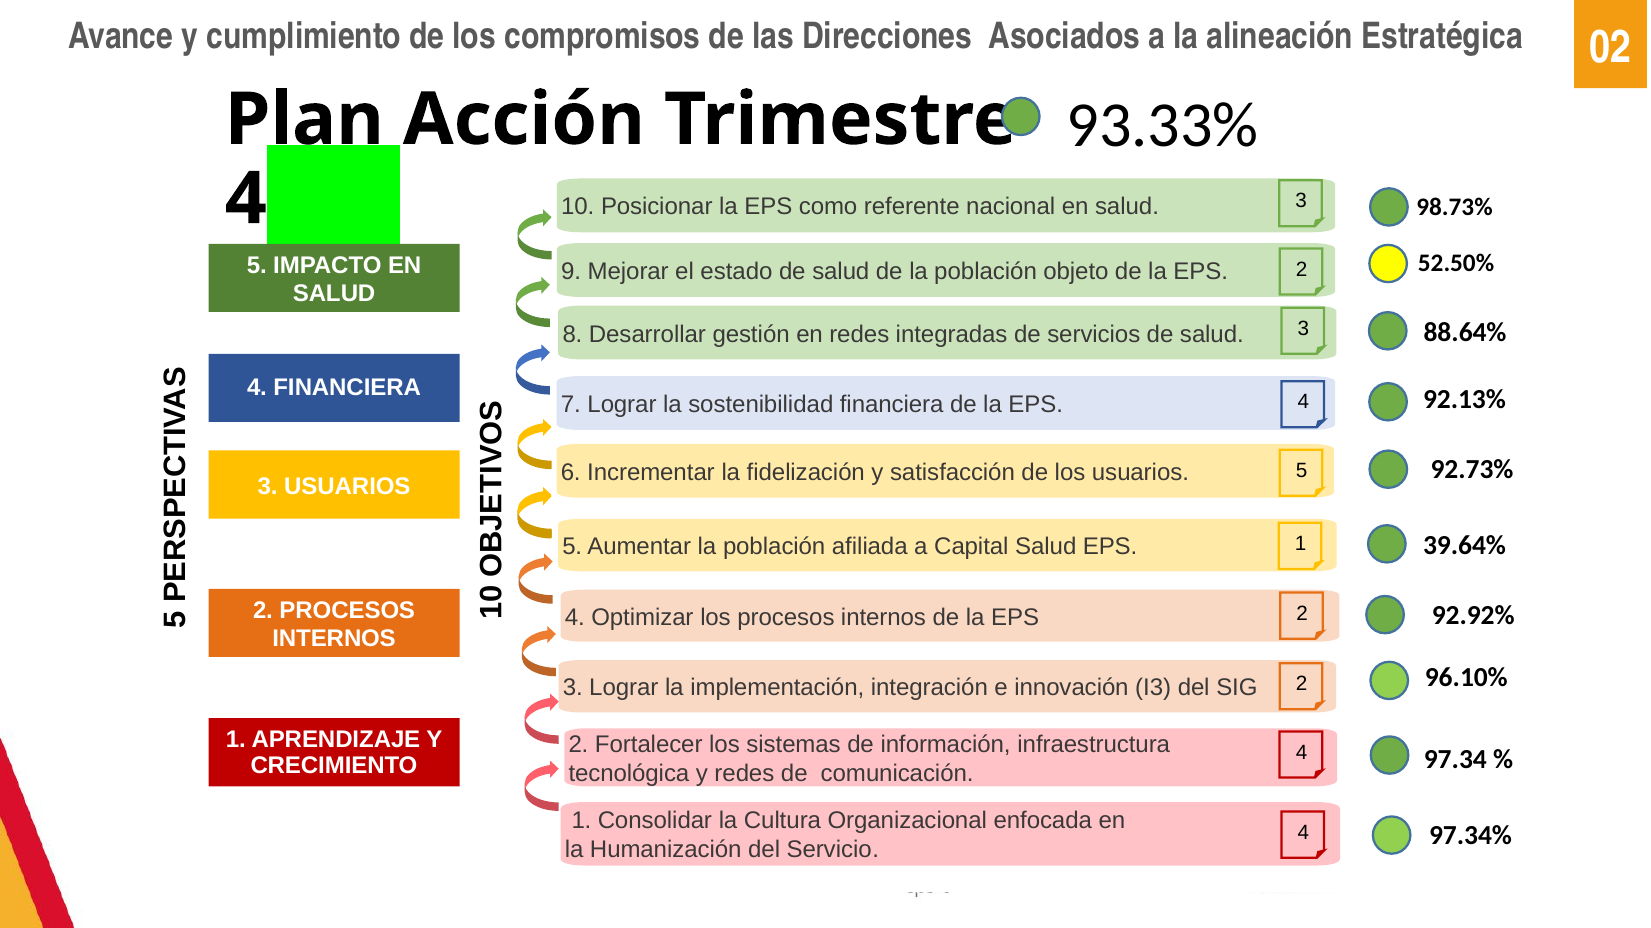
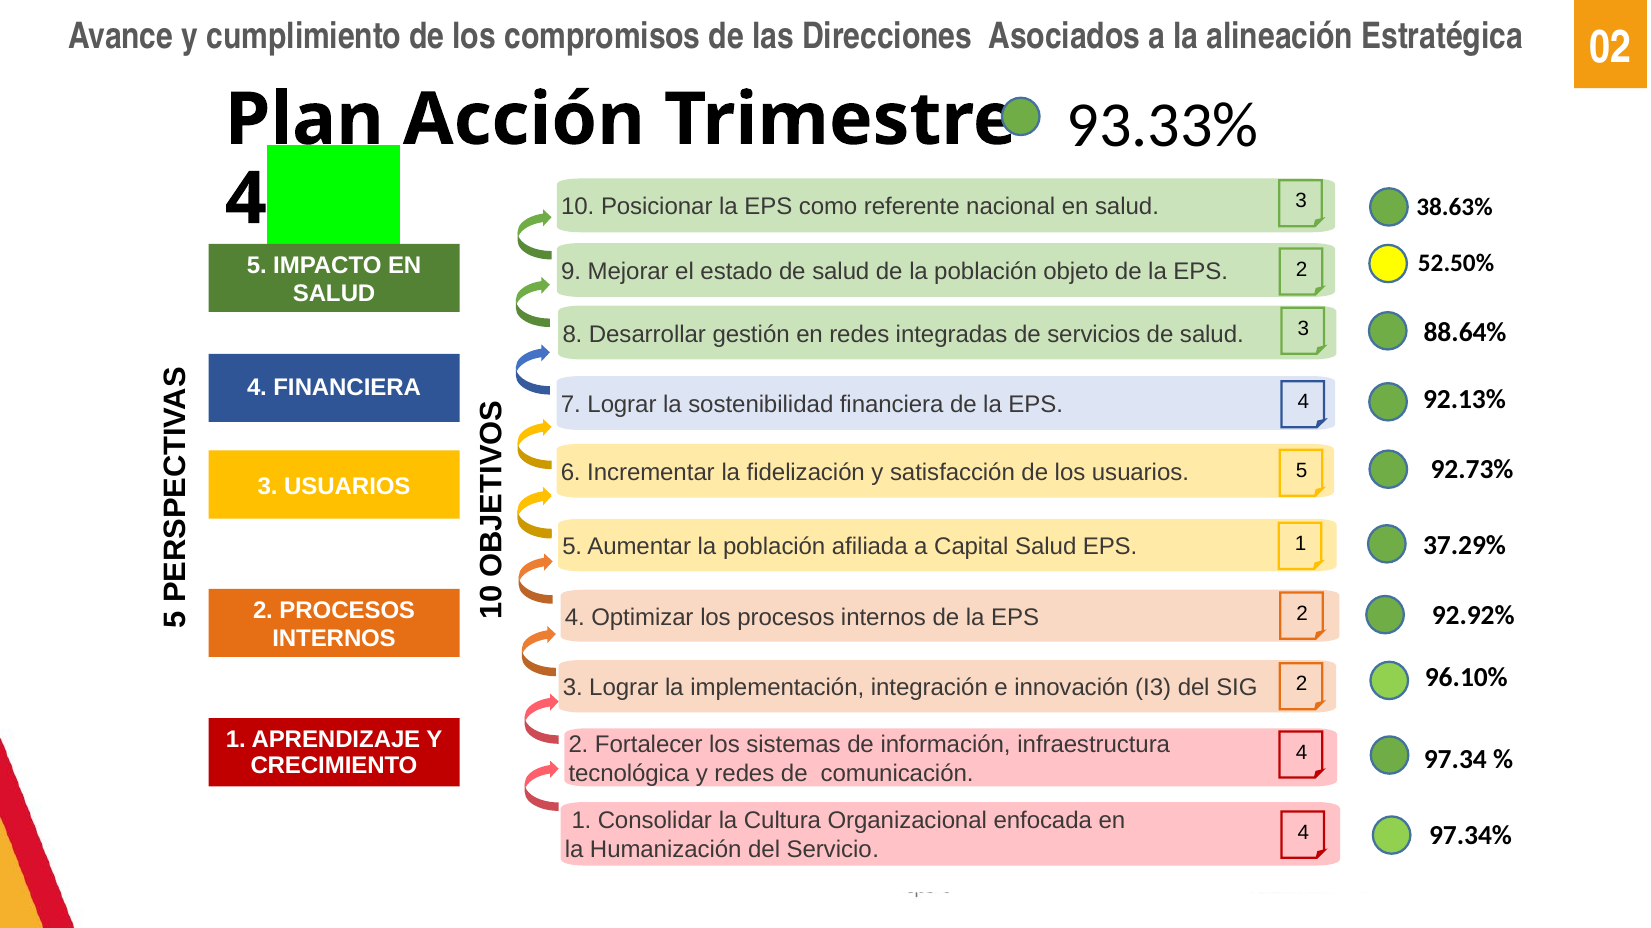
98.73%: 98.73% -> 38.63%
39.64%: 39.64% -> 37.29%
